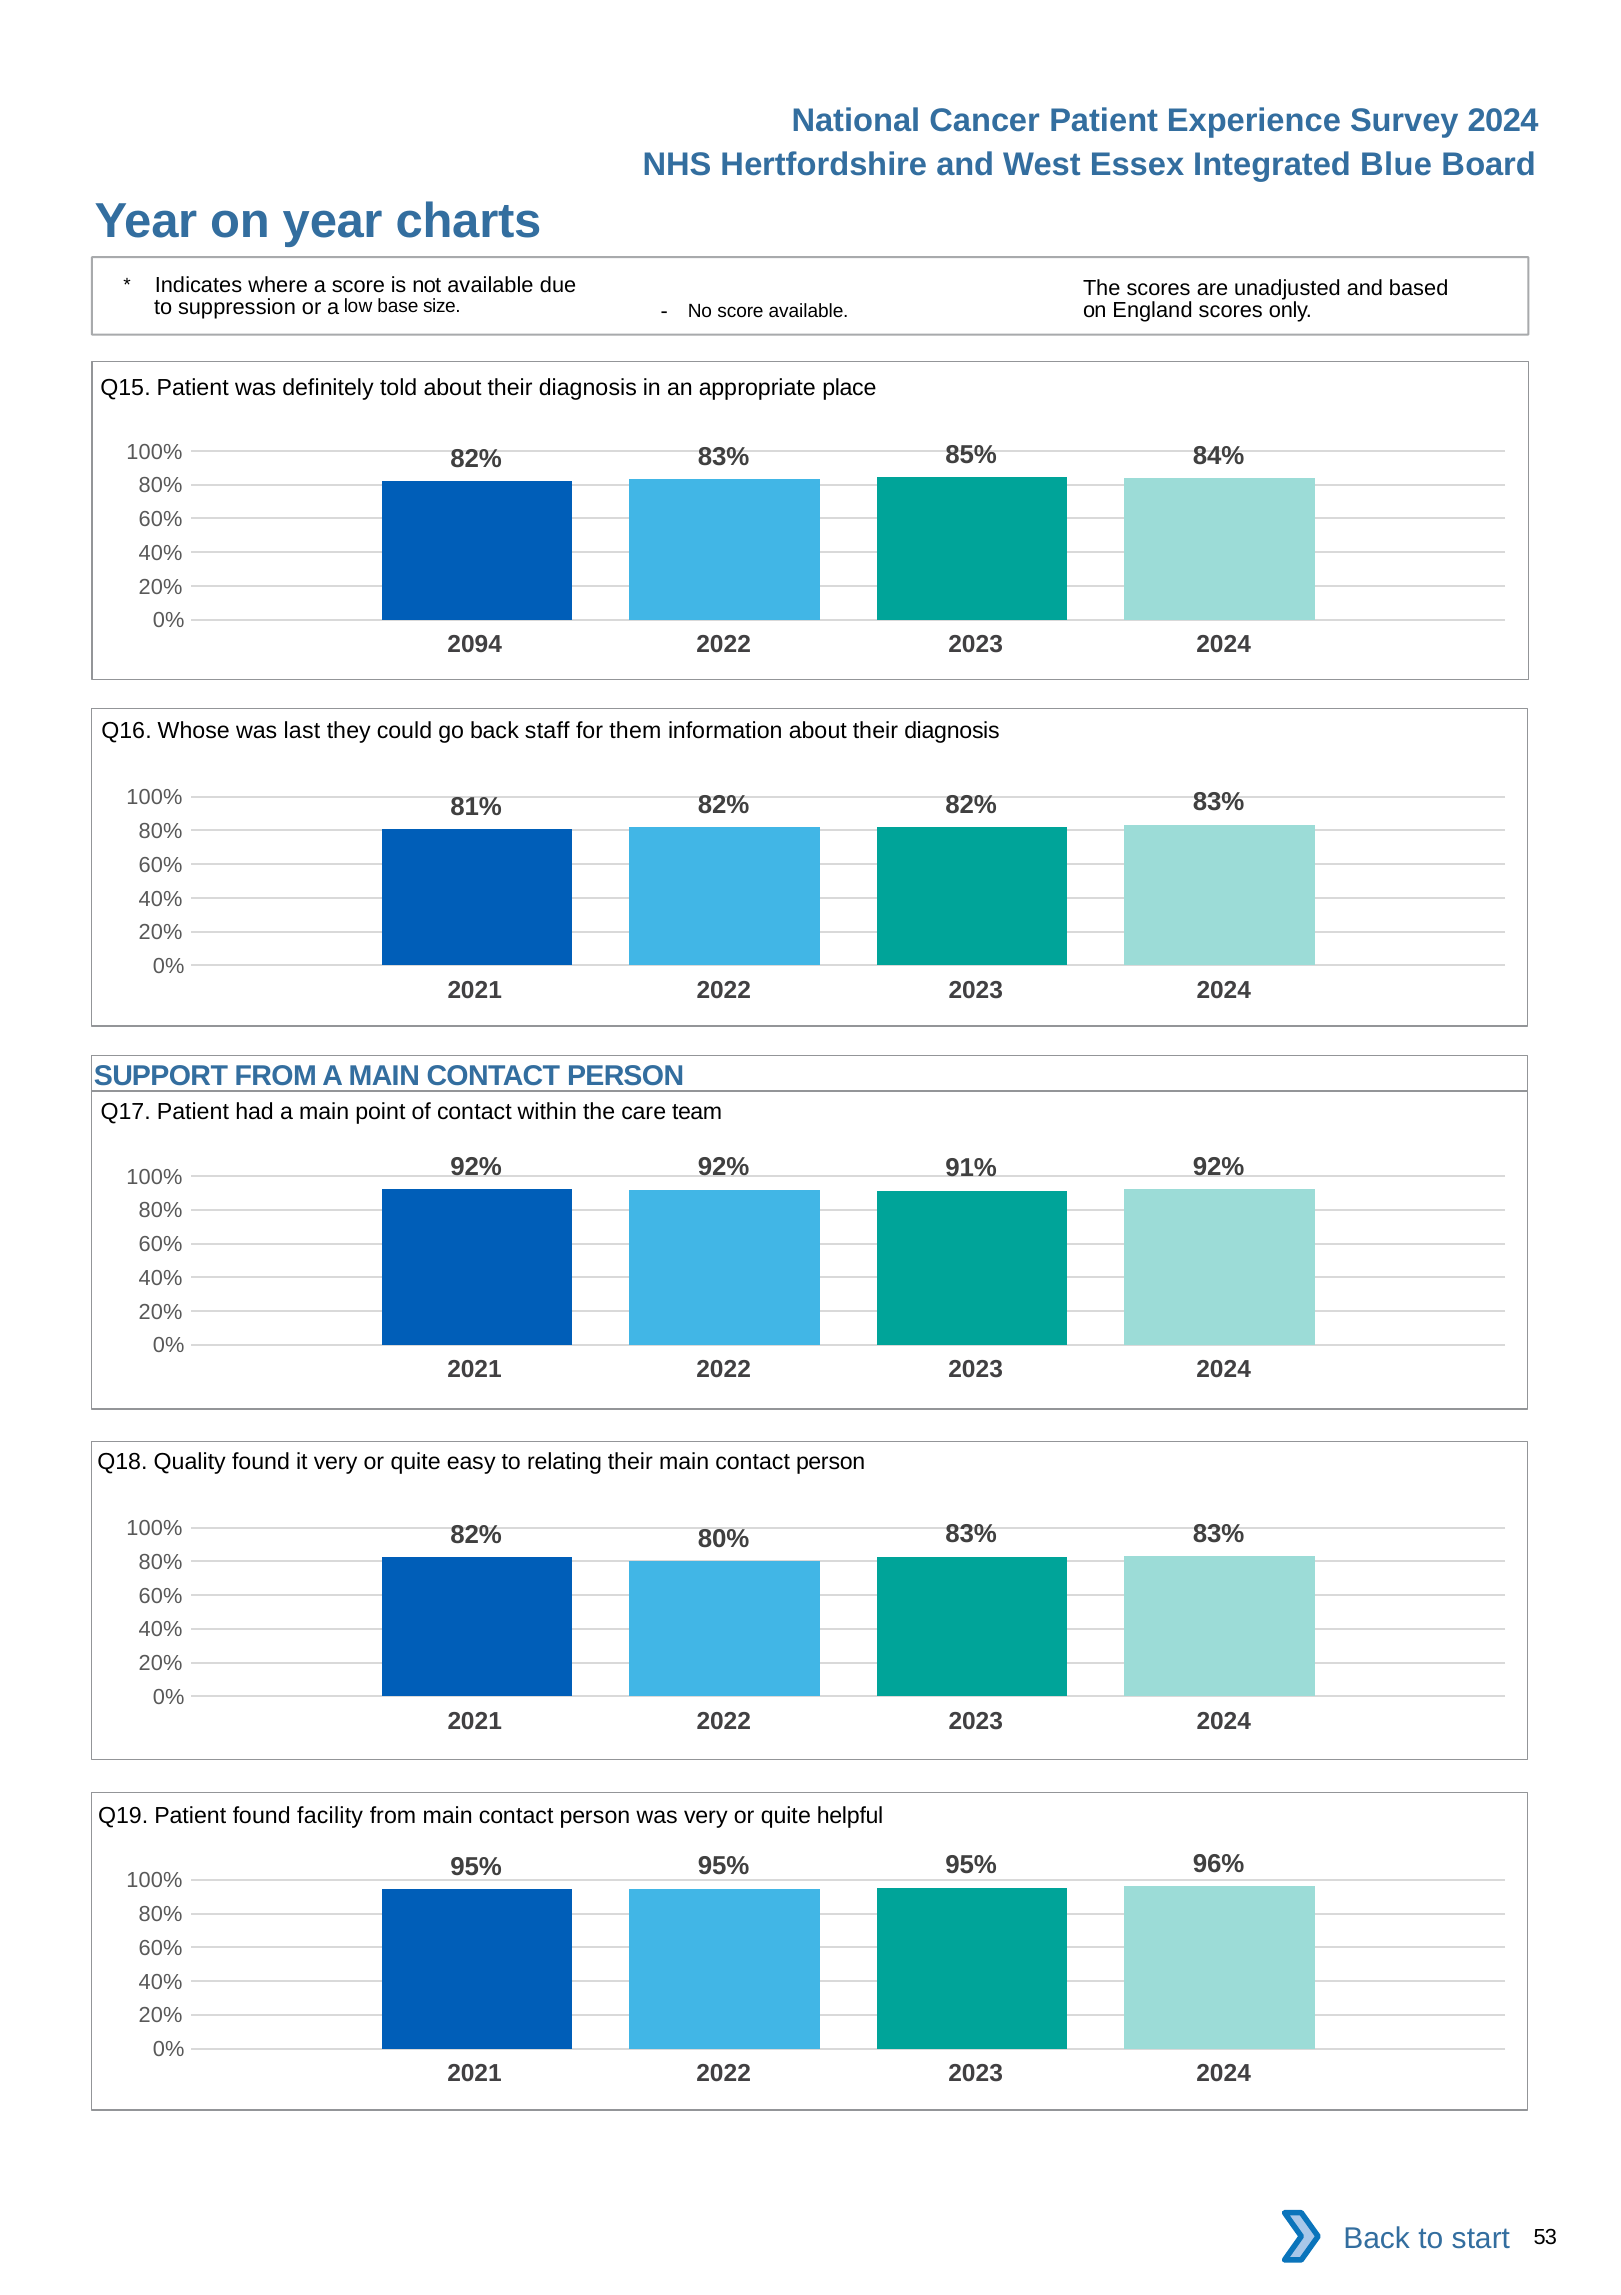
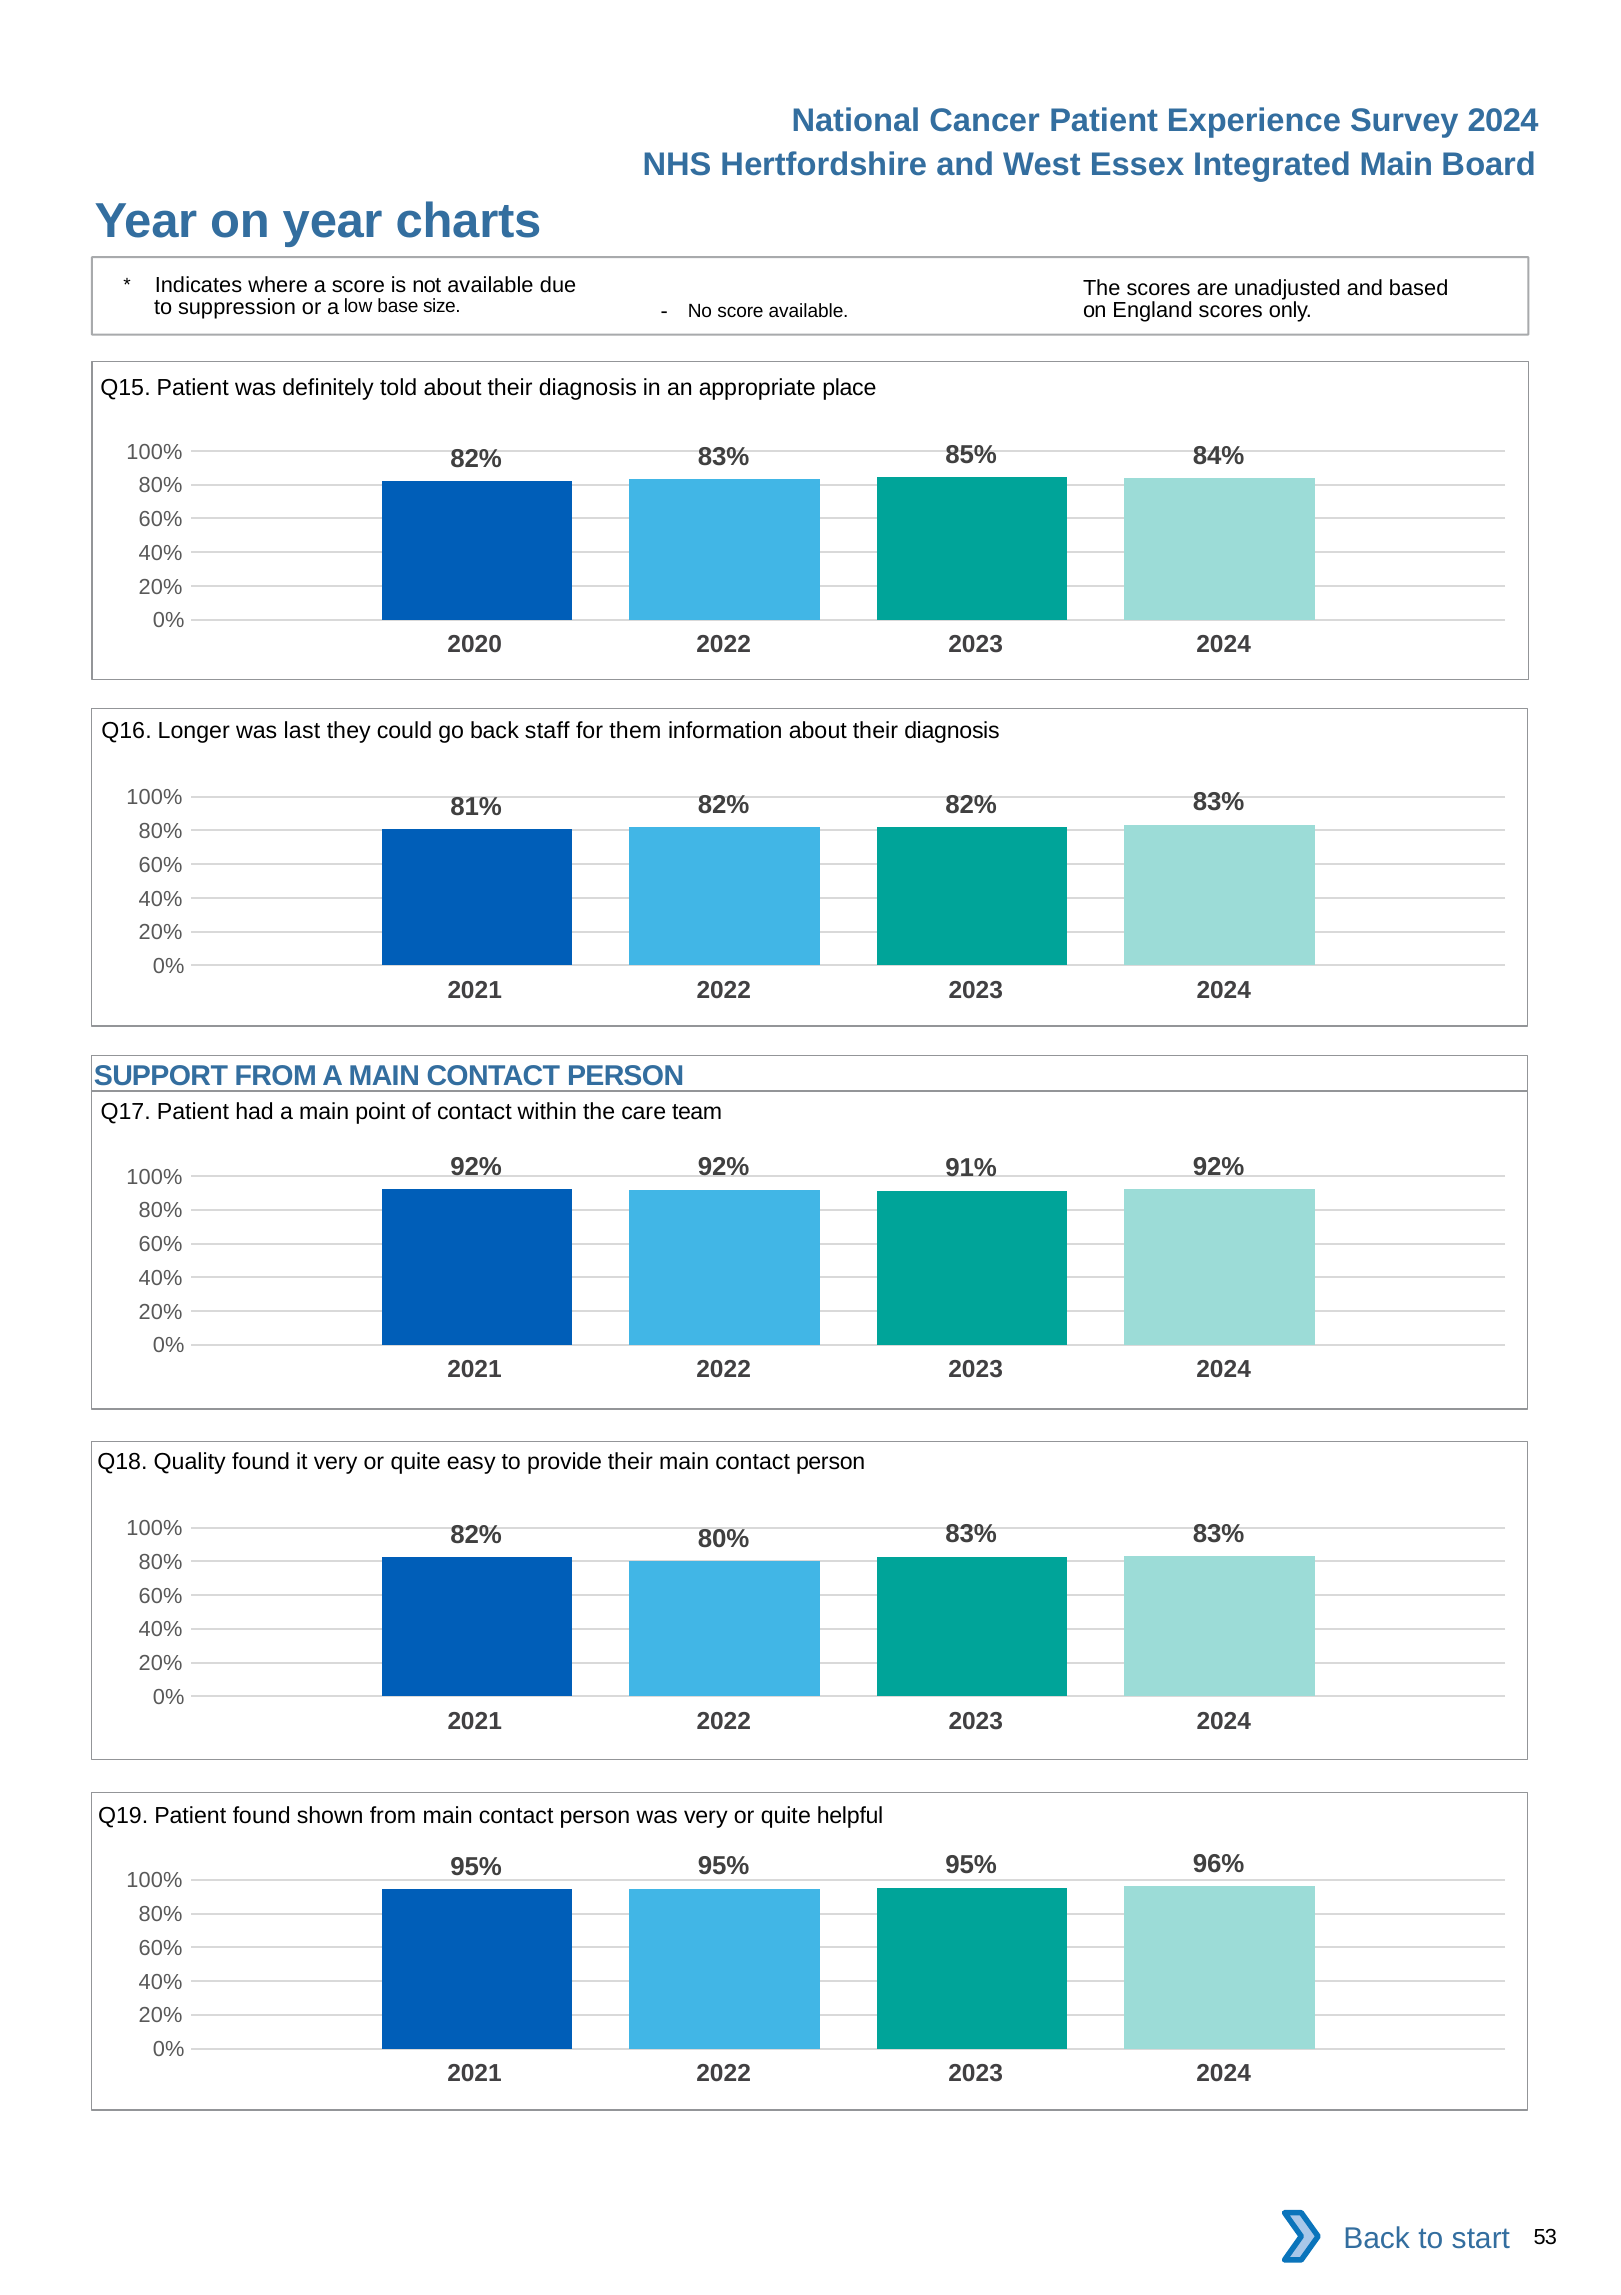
Integrated Blue: Blue -> Main
2094: 2094 -> 2020
Whose: Whose -> Longer
relating: relating -> provide
facility: facility -> shown
